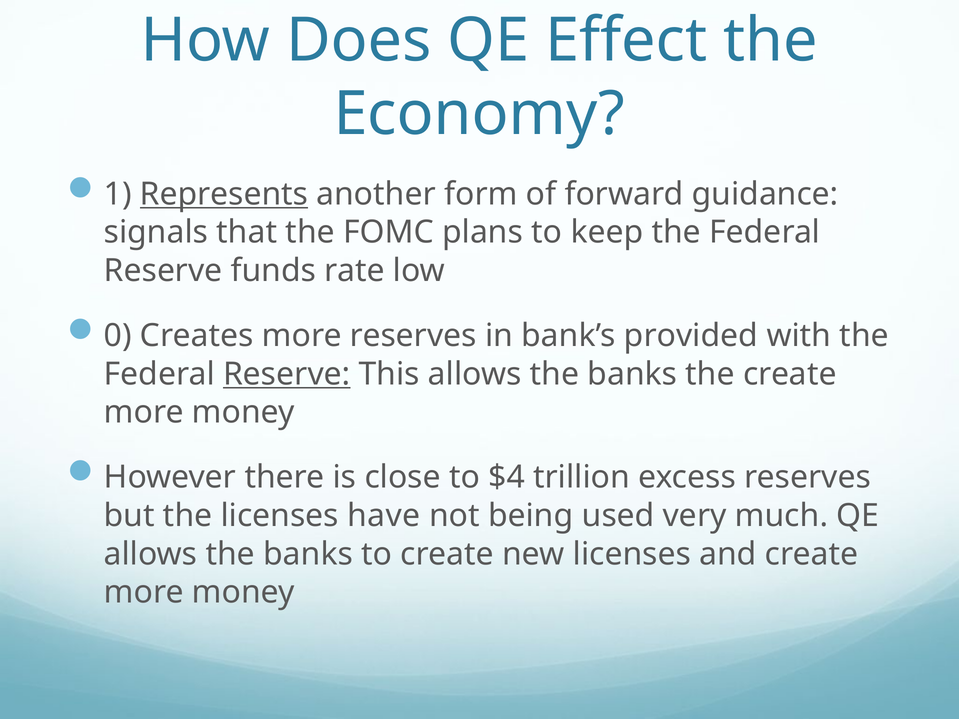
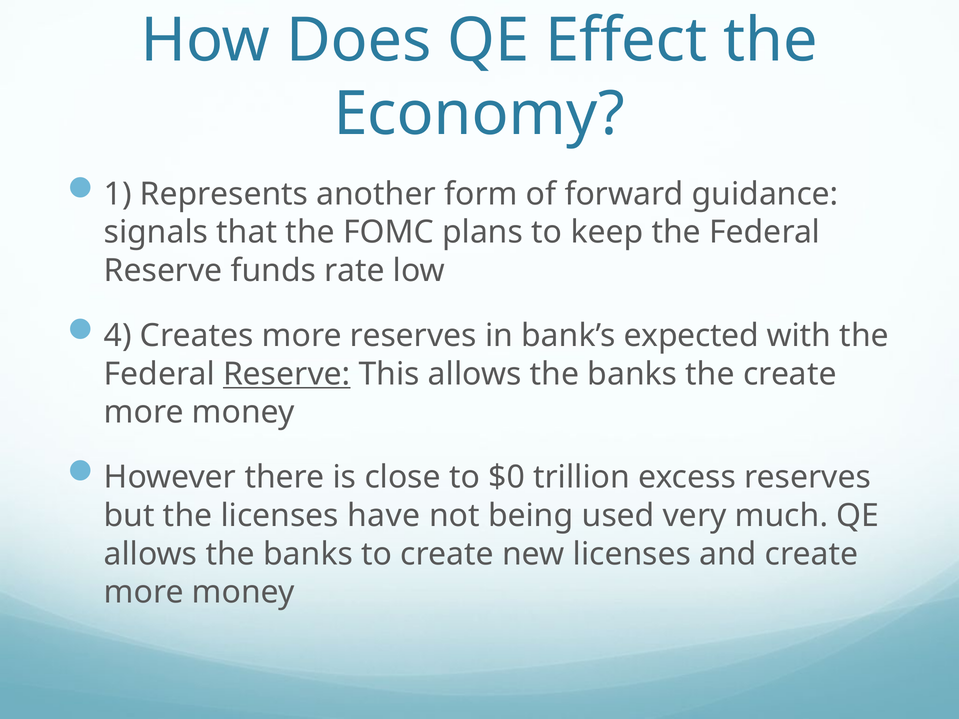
Represents underline: present -> none
0: 0 -> 4
provided: provided -> expected
$4: $4 -> $0
